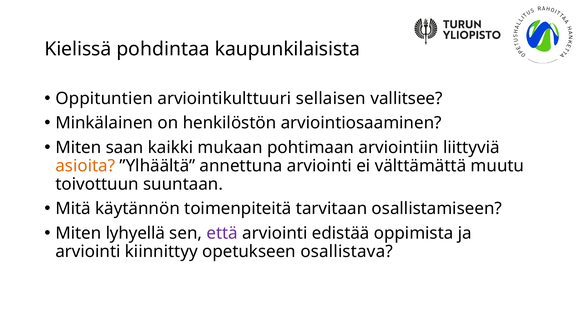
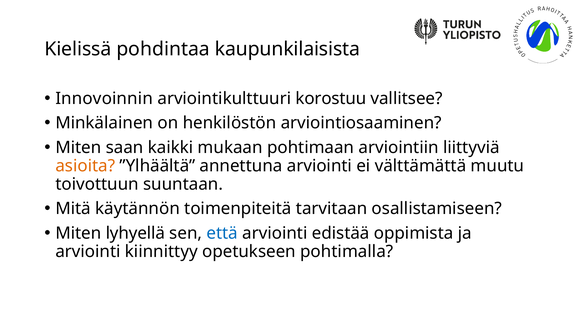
Oppituntien: Oppituntien -> Innovoinnin
sellaisen: sellaisen -> korostuu
että colour: purple -> blue
osallistava: osallistava -> pohtimalla
